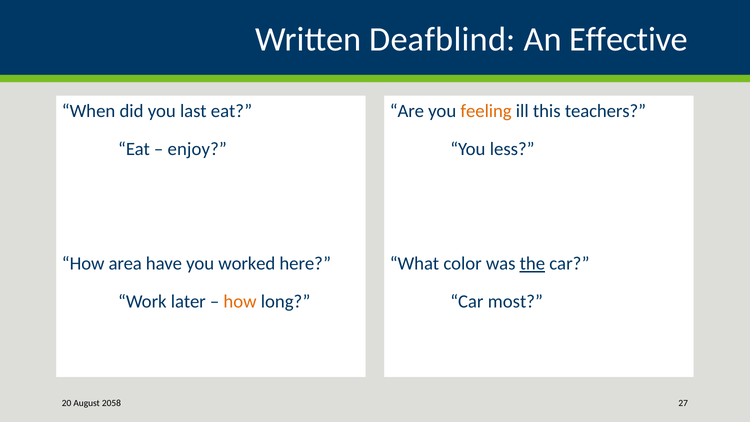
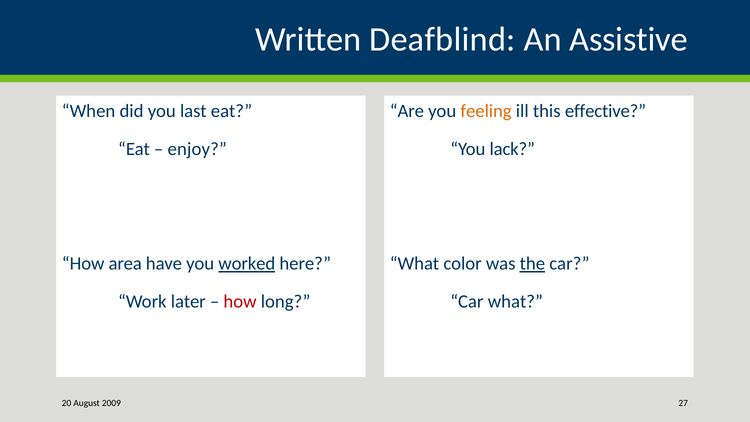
Effective: Effective -> Assistive
teachers: teachers -> effective
less: less -> lack
worked underline: none -> present
how at (240, 302) colour: orange -> red
Car most: most -> what
2058: 2058 -> 2009
